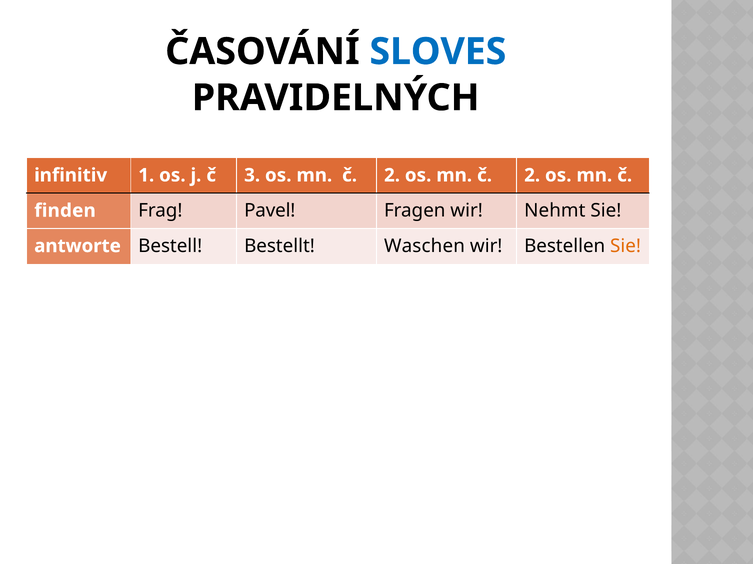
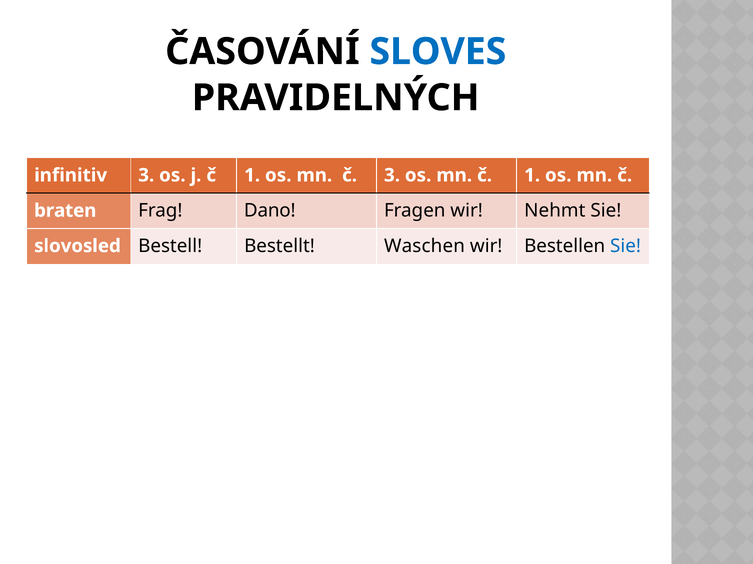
infinitiv 1: 1 -> 3
j č 3: 3 -> 1
2 at (392, 175): 2 -> 3
2 at (532, 175): 2 -> 1
finden: finden -> braten
Pavel: Pavel -> Dano
antworte: antworte -> slovosled
Sie at (626, 246) colour: orange -> blue
